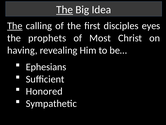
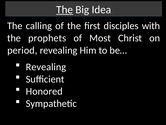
The at (15, 26) underline: present -> none
eyes: eyes -> with
having: having -> period
Ephesians at (46, 67): Ephesians -> Revealing
